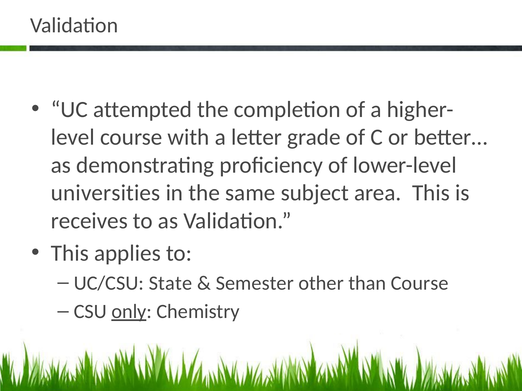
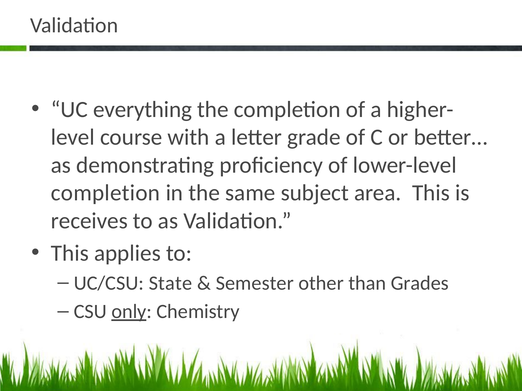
attempted: attempted -> everything
universities at (106, 193): universities -> completion
than Course: Course -> Grades
